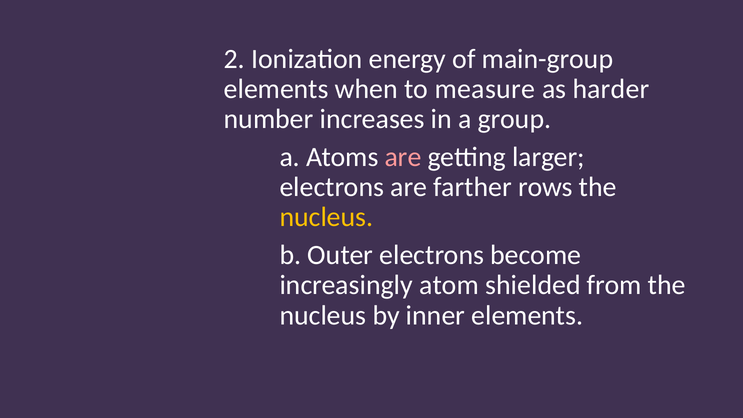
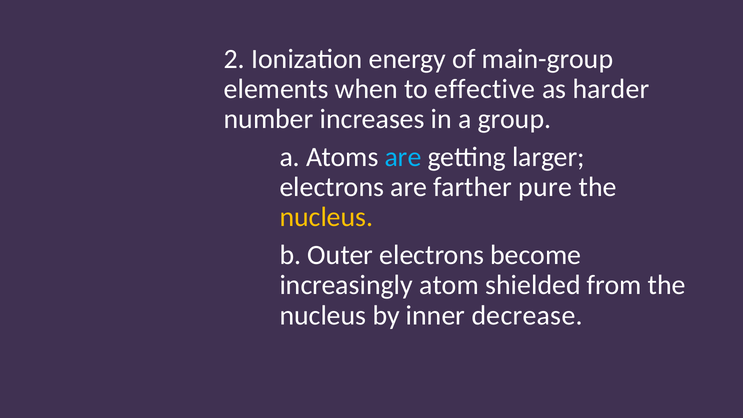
measure: measure -> effective
are at (403, 157) colour: pink -> light blue
rows: rows -> pure
inner elements: elements -> decrease
